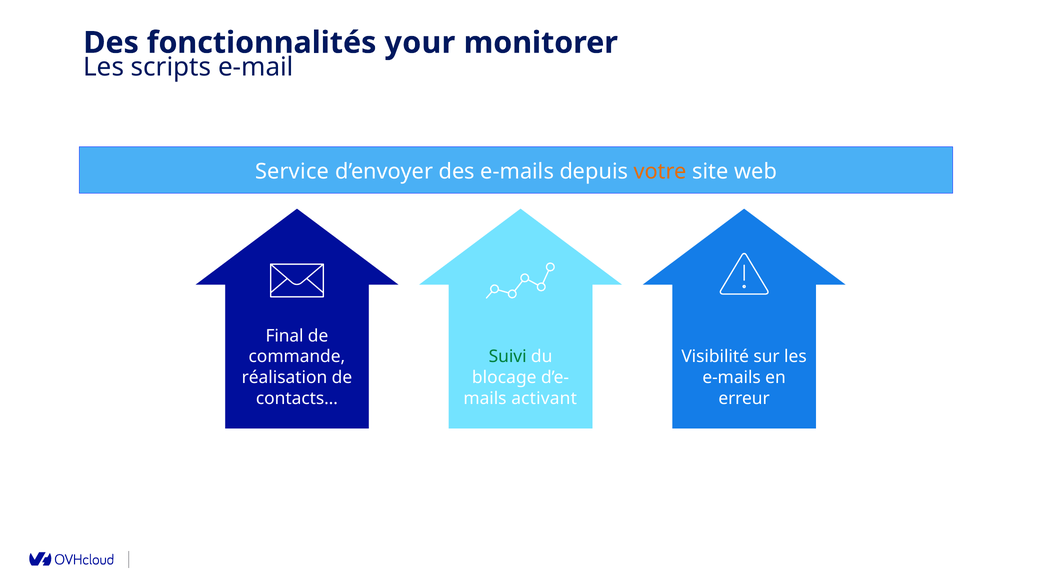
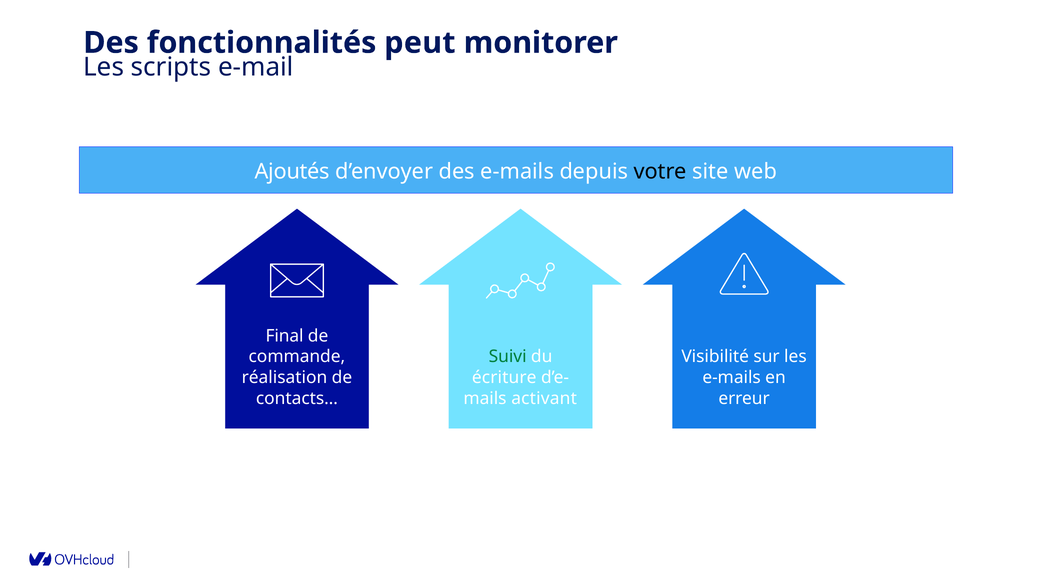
your: your -> peut
Service: Service -> Ajoutés
votre colour: orange -> black
blocage: blocage -> écriture
